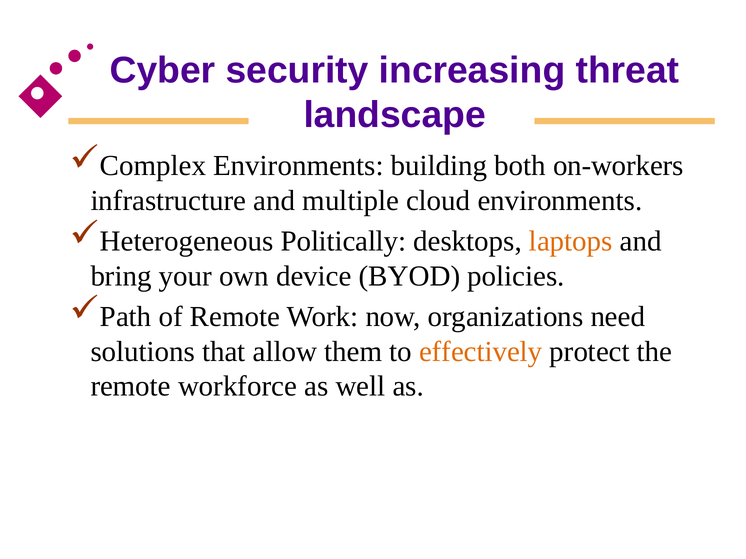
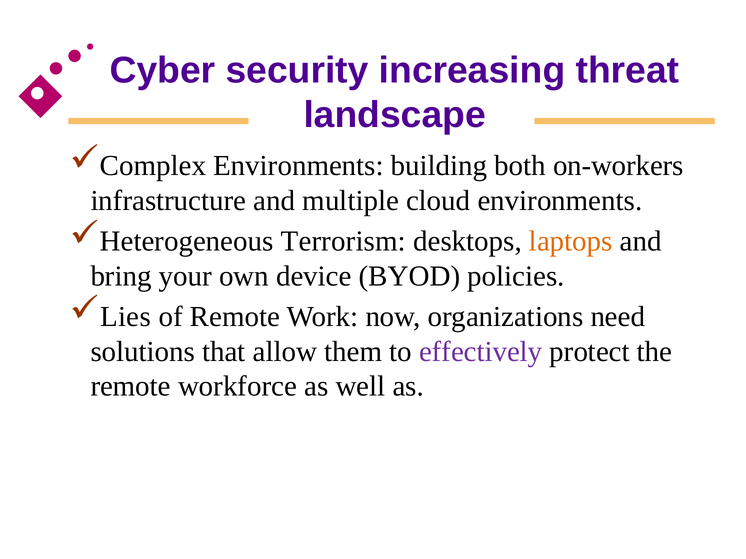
Politically: Politically -> Terrorism
Path: Path -> Lies
effectively colour: orange -> purple
